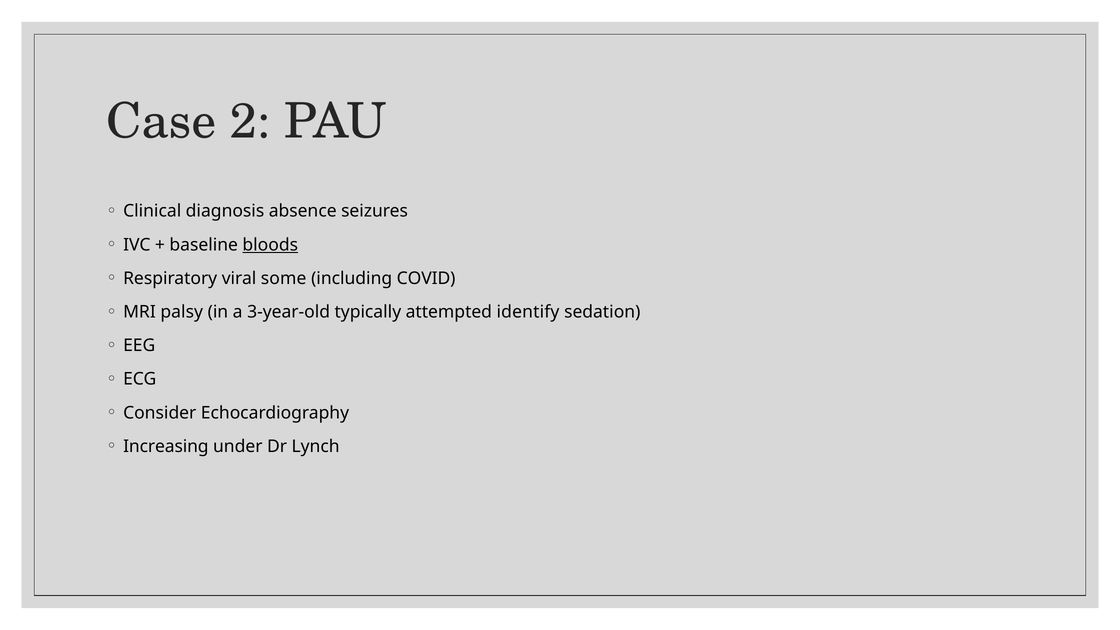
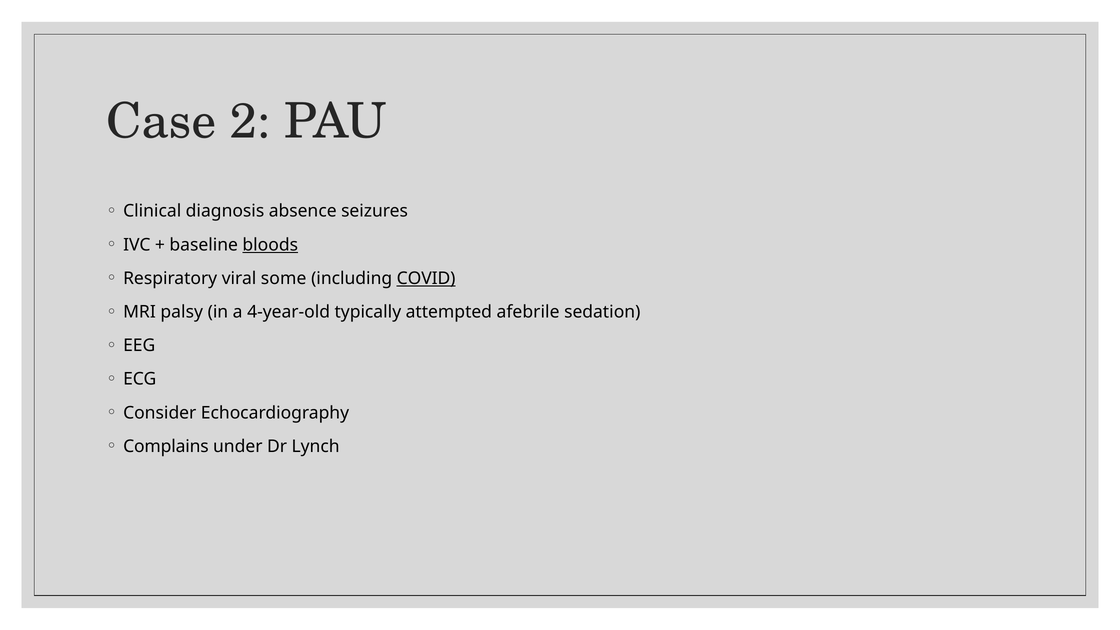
COVID underline: none -> present
3-year-old: 3-year-old -> 4-year-old
identify: identify -> afebrile
Increasing: Increasing -> Complains
